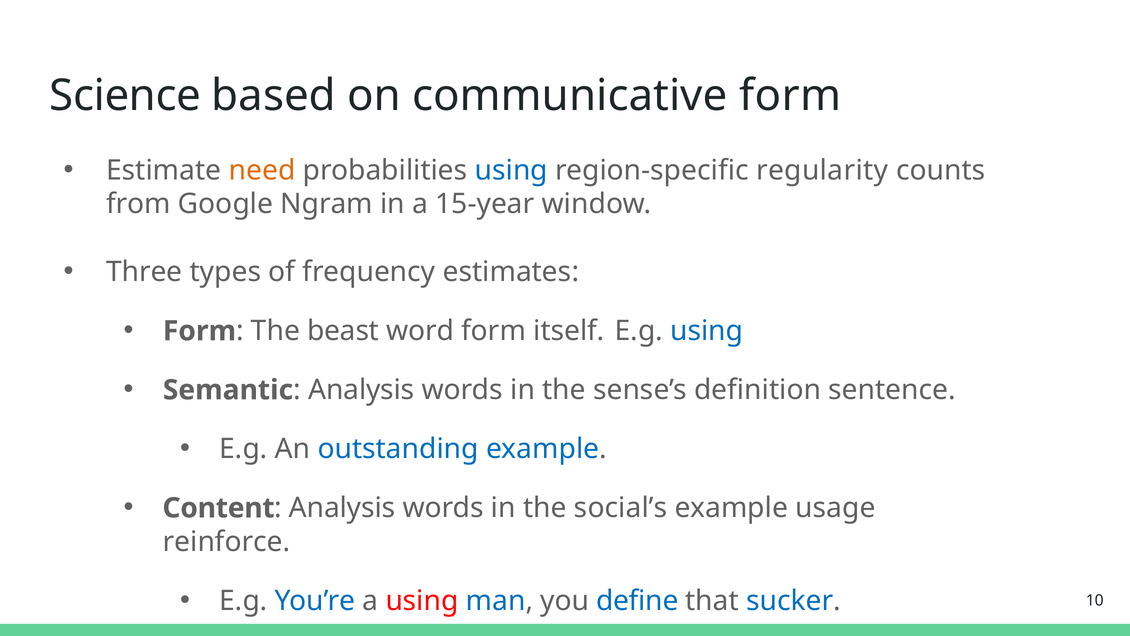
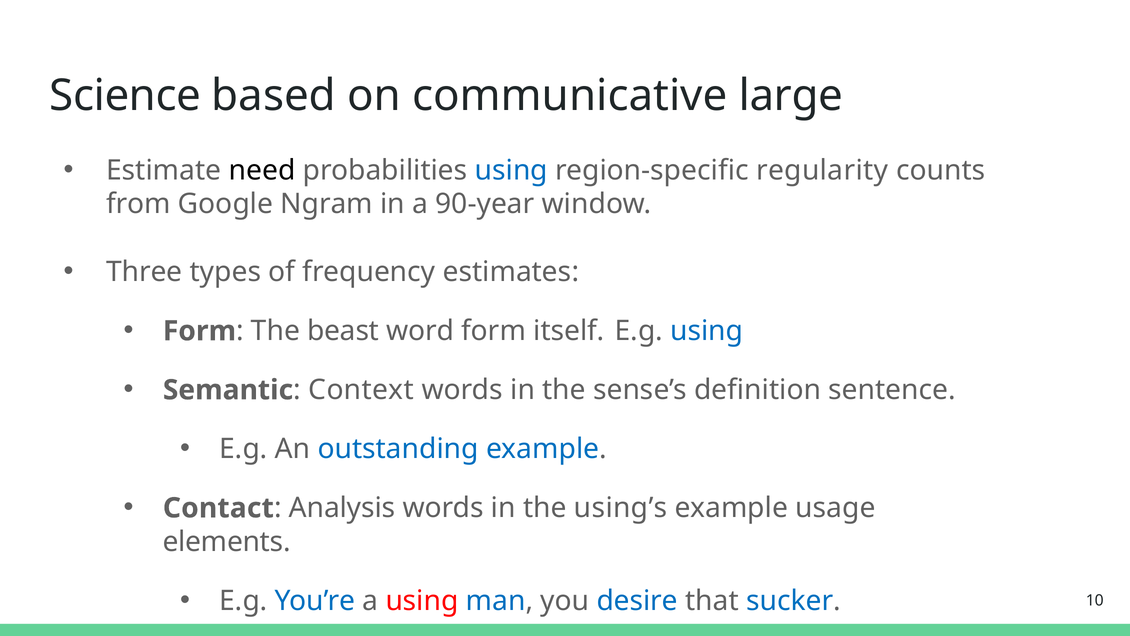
communicative form: form -> large
need colour: orange -> black
15-year: 15-year -> 90-year
Analysis at (361, 390): Analysis -> Context
Content: Content -> Contact
social’s: social’s -> using’s
reinforce: reinforce -> elements
define: define -> desire
